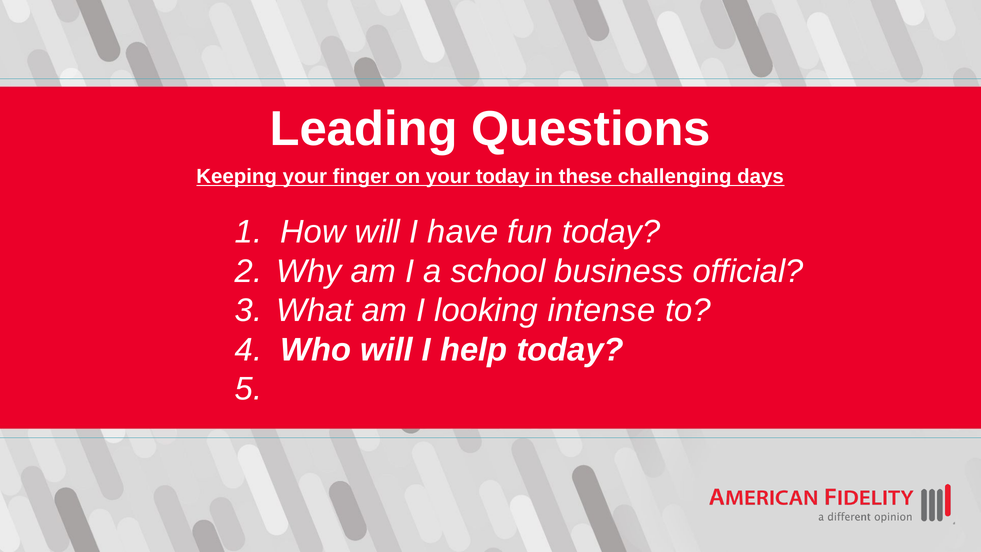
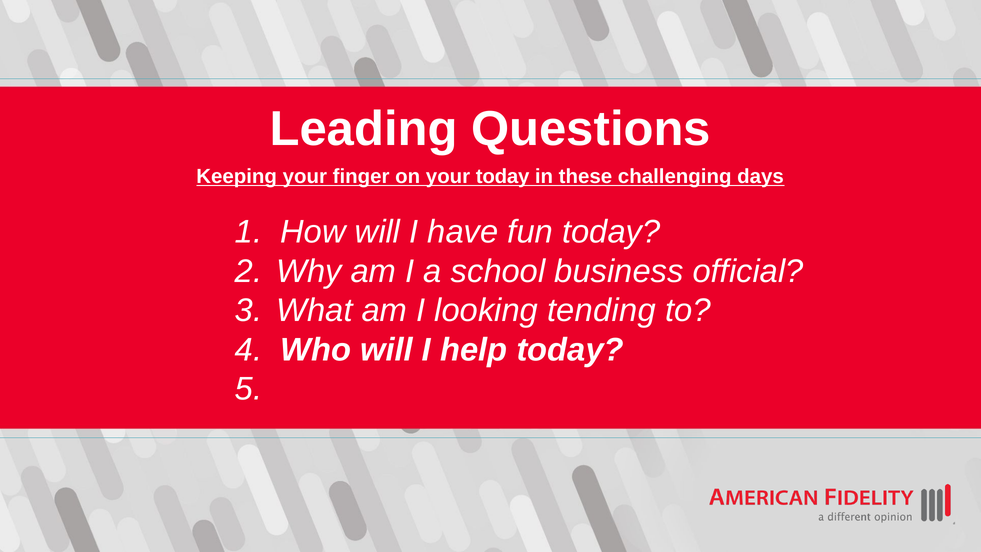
intense: intense -> tending
